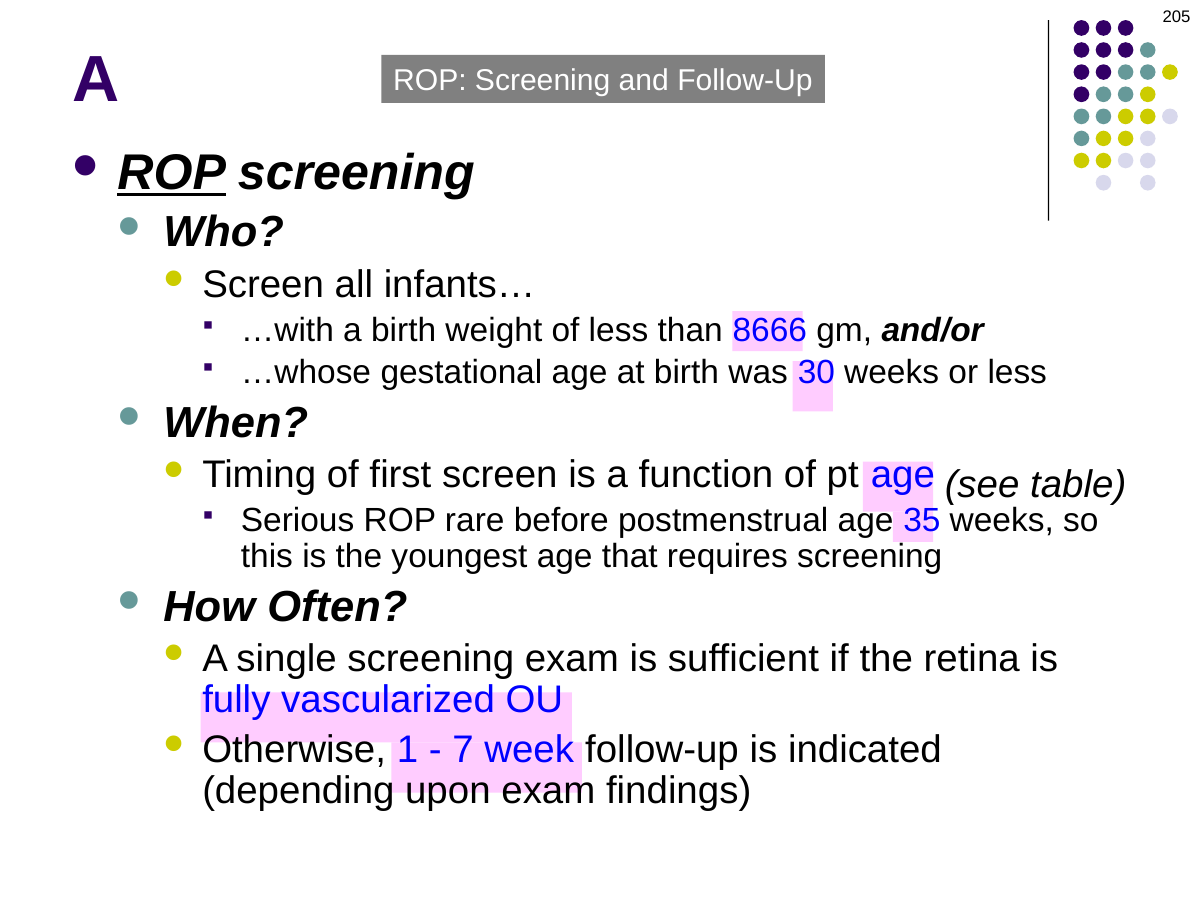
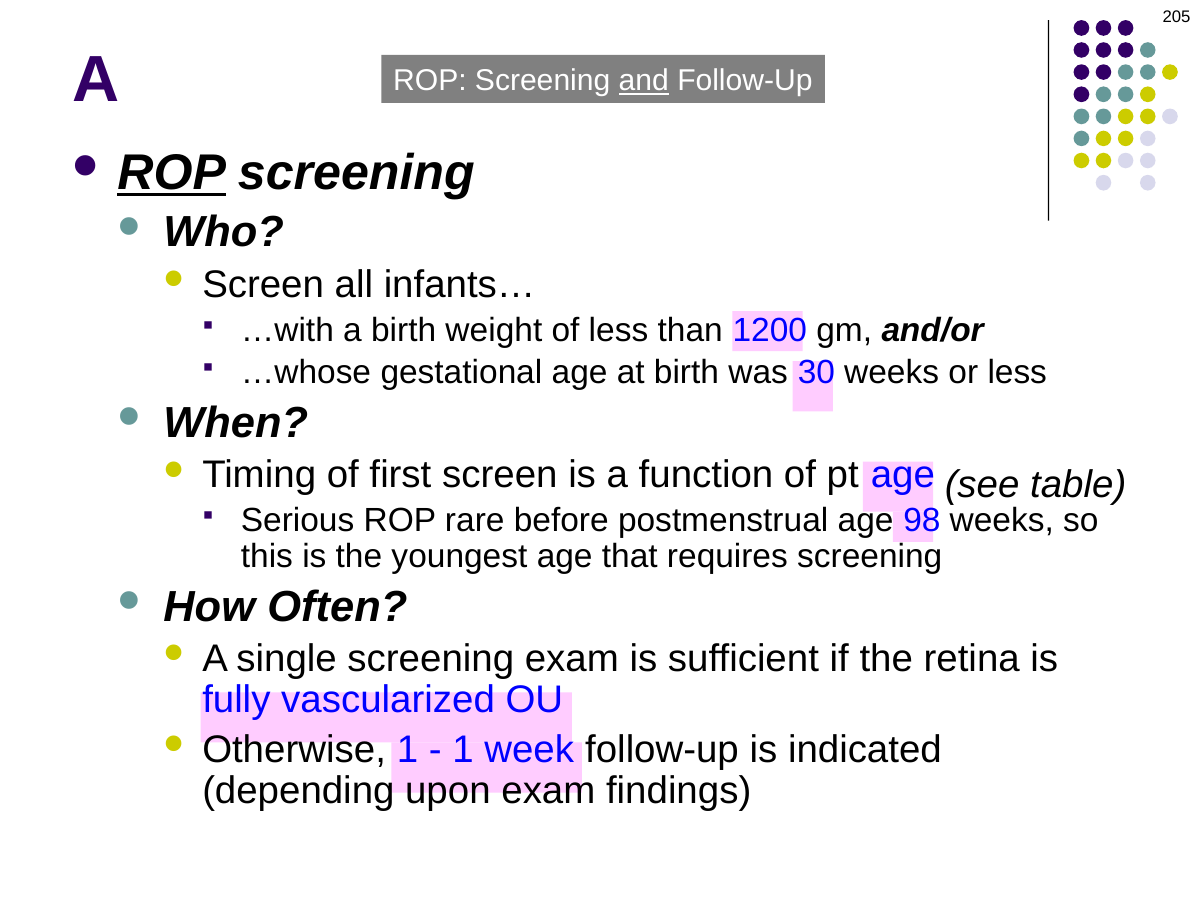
and underline: none -> present
8666: 8666 -> 1200
35: 35 -> 98
7 at (463, 749): 7 -> 1
